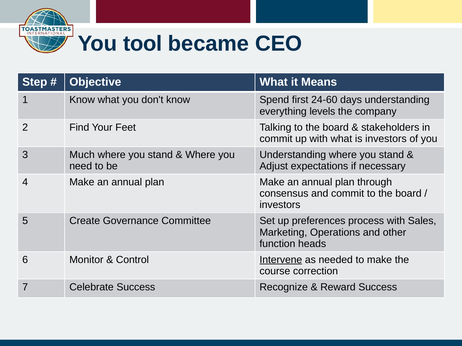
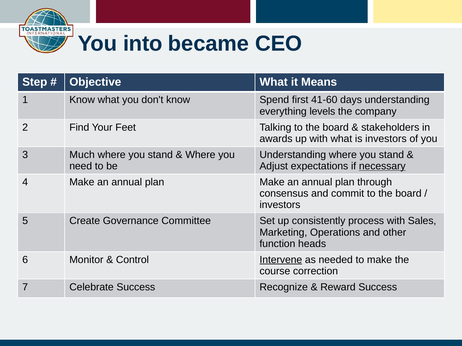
tool: tool -> into
24-60: 24-60 -> 41-60
commit at (276, 139): commit -> awards
necessary underline: none -> present
preferences: preferences -> consistently
